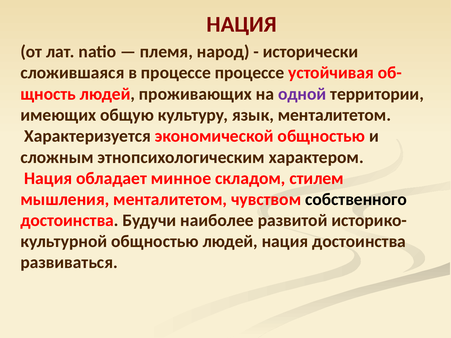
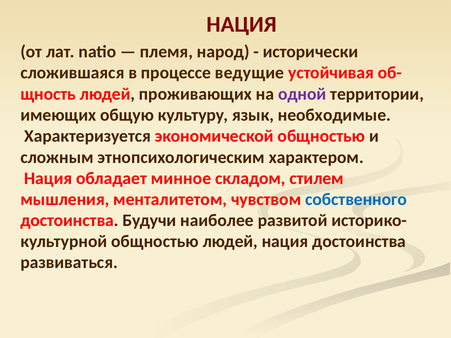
процессе процессе: процессе -> ведущие
язык менталитетом: менталитетом -> необходимые
собственного colour: black -> blue
